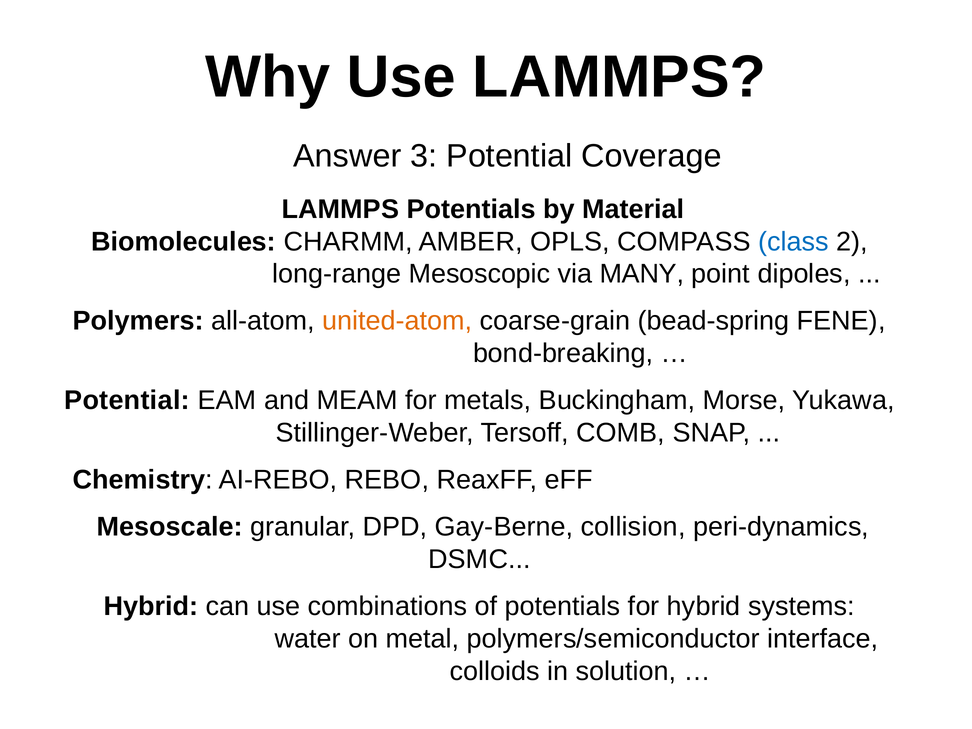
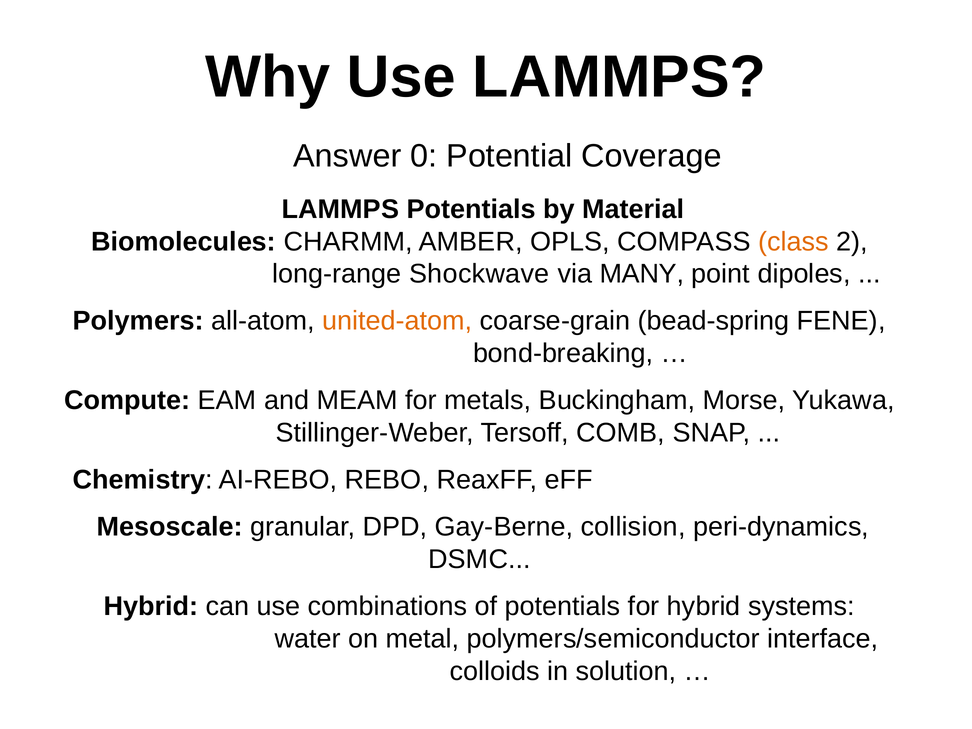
3: 3 -> 0
class colour: blue -> orange
Mesoscopic: Mesoscopic -> Shockwave
Potential at (127, 400): Potential -> Compute
